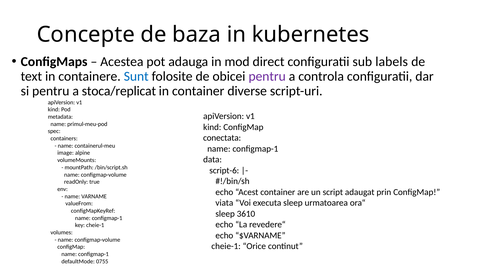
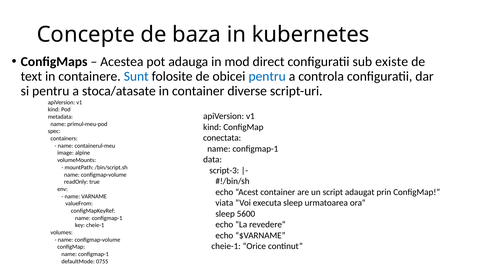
labels: labels -> existe
pentru at (267, 76) colour: purple -> blue
stoca/replicat: stoca/replicat -> stoca/atasate
script-6: script-6 -> script-3
3610: 3610 -> 5600
